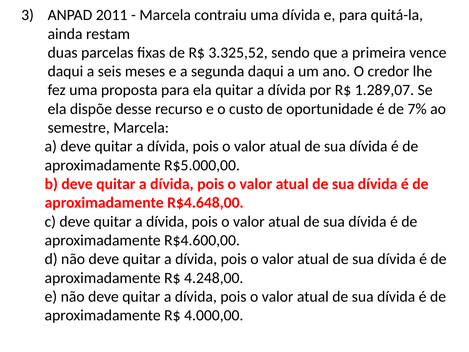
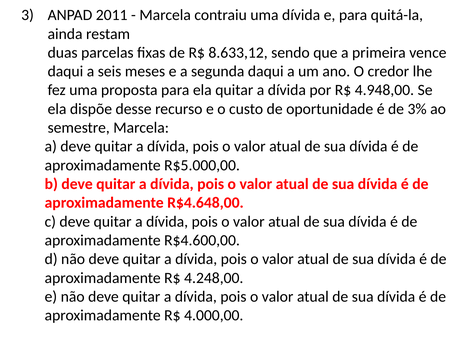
3.325,52: 3.325,52 -> 8.633,12
1.289,07: 1.289,07 -> 4.948,00
7%: 7% -> 3%
